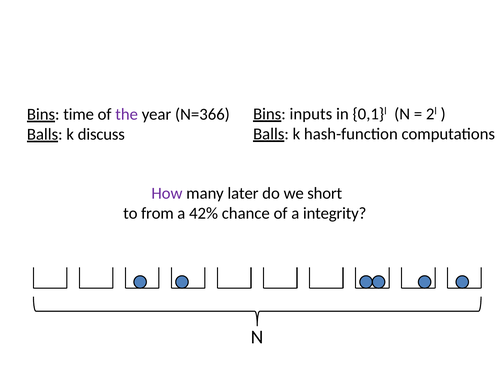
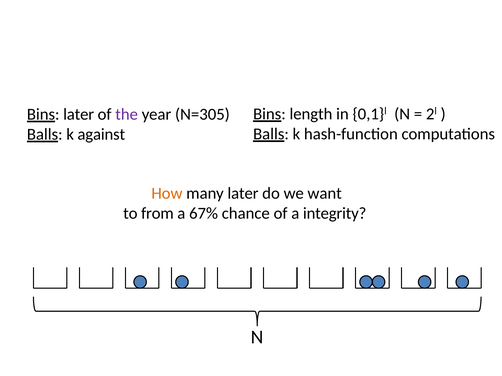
inputs: inputs -> length
Bins time: time -> later
N=366: N=366 -> N=305
discuss: discuss -> against
How colour: purple -> orange
short: short -> want
42%: 42% -> 67%
